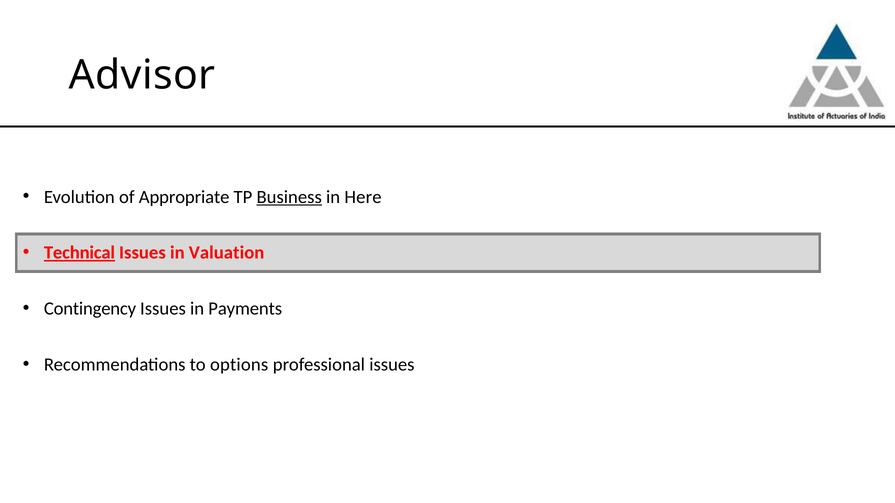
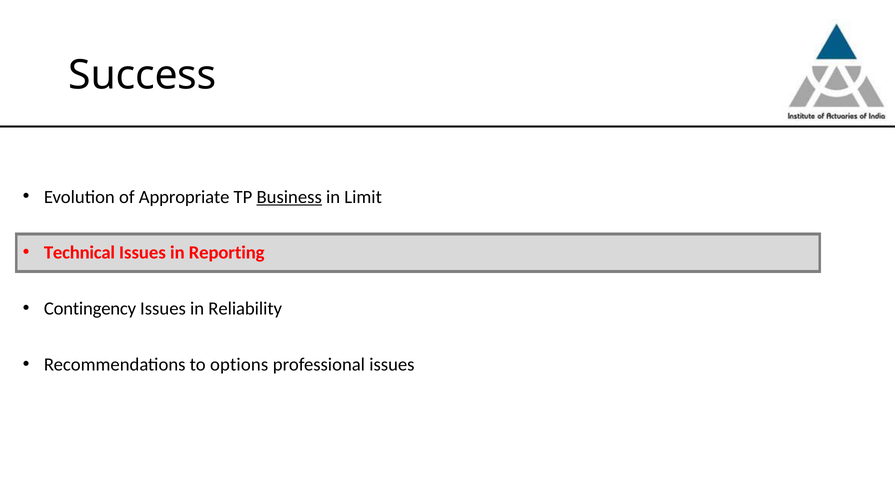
Advisor: Advisor -> Success
Here: Here -> Limit
Technical underline: present -> none
Valuation: Valuation -> Reporting
Payments: Payments -> Reliability
